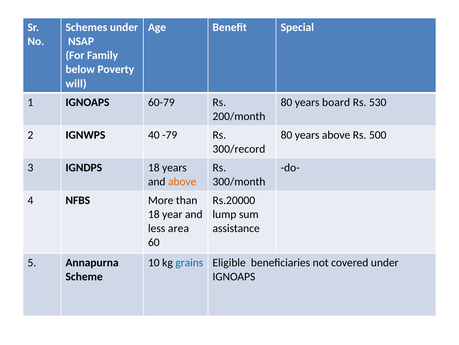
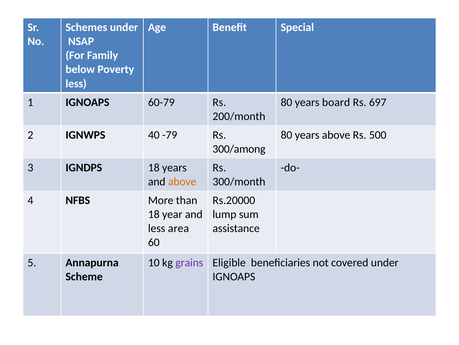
will at (76, 83): will -> less
530: 530 -> 697
300/record: 300/record -> 300/among
grains colour: blue -> purple
